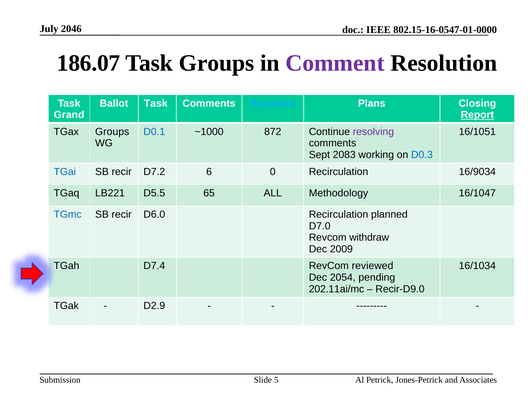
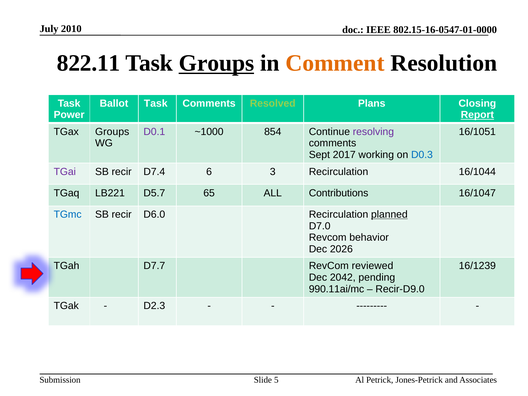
2046: 2046 -> 2010
186.07: 186.07 -> 822.11
Groups at (216, 63) underline: none -> present
Comment colour: purple -> orange
Resolved colour: light blue -> light green
Grand: Grand -> Power
D0.1 colour: blue -> purple
872: 872 -> 854
2083: 2083 -> 2017
TGai colour: blue -> purple
D7.2: D7.2 -> D7.4
0: 0 -> 3
16/9034: 16/9034 -> 16/1044
D5.5: D5.5 -> D5.7
Methodology: Methodology -> Contributions
planned underline: none -> present
withdraw: withdraw -> behavior
2009: 2009 -> 2026
D7.4: D7.4 -> D7.7
16/1034: 16/1034 -> 16/1239
2054: 2054 -> 2042
202.11ai/mc: 202.11ai/mc -> 990.11ai/mc
D2.9: D2.9 -> D2.3
